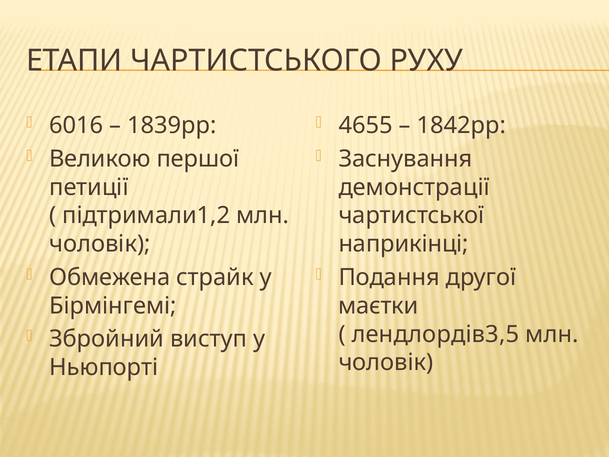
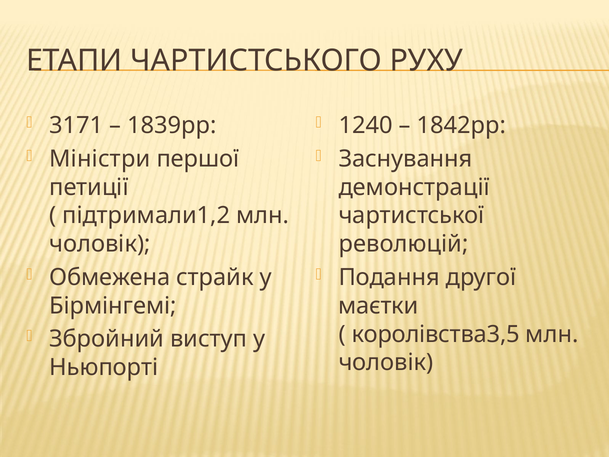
6016: 6016 -> 3171
4655: 4655 -> 1240
Великою: Великою -> Міністри
наприкінці: наприкінці -> революцій
лендлордів3,5: лендлордів3,5 -> королівства3,5
